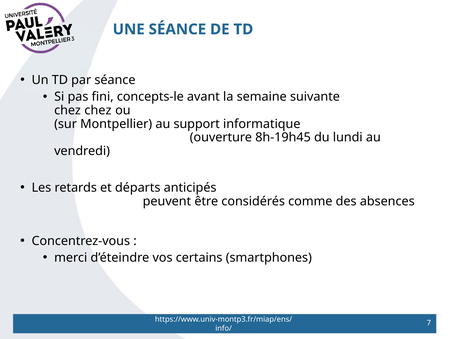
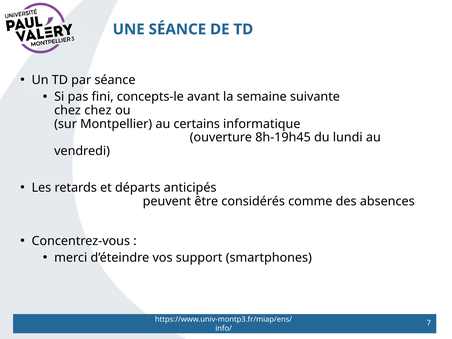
support: support -> certains
certains: certains -> support
